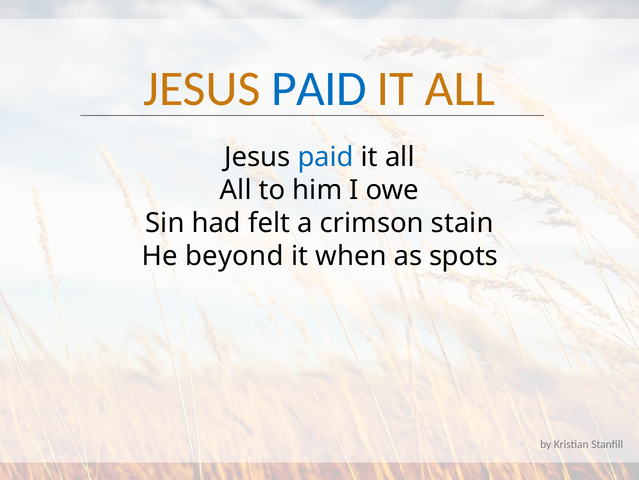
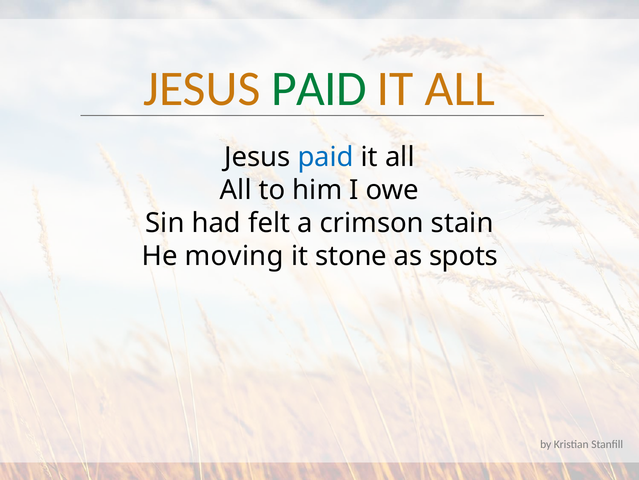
PAID at (319, 89) colour: blue -> green
beyond: beyond -> moving
when: when -> stone
